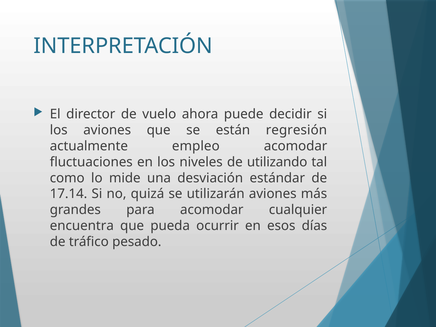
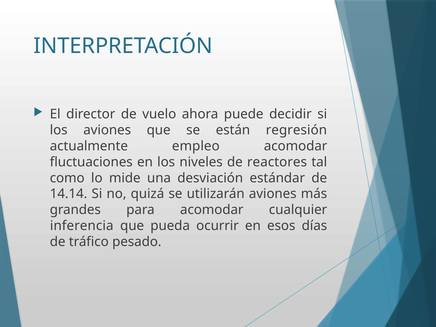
utilizando: utilizando -> reactores
17.14: 17.14 -> 14.14
encuentra: encuentra -> inferencia
